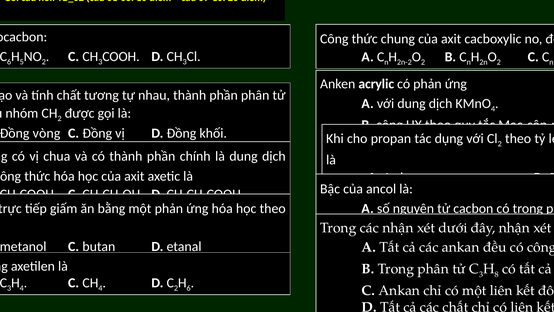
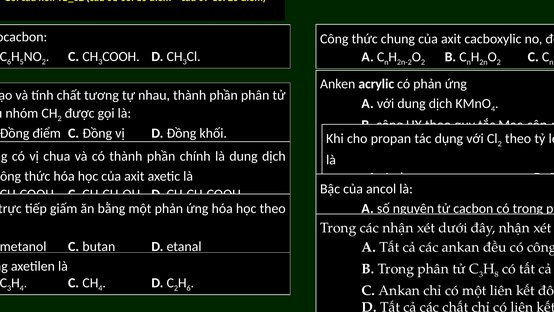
Đồng vòng: vòng -> điểm
